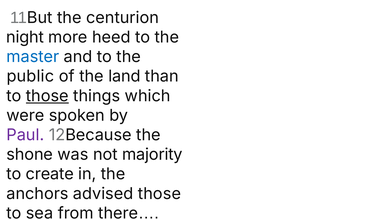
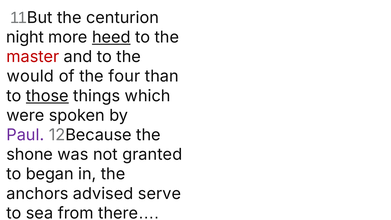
heed underline: none -> present
master colour: blue -> red
public: public -> would
land: land -> four
majority: majority -> granted
create: create -> began
advised those: those -> serve
